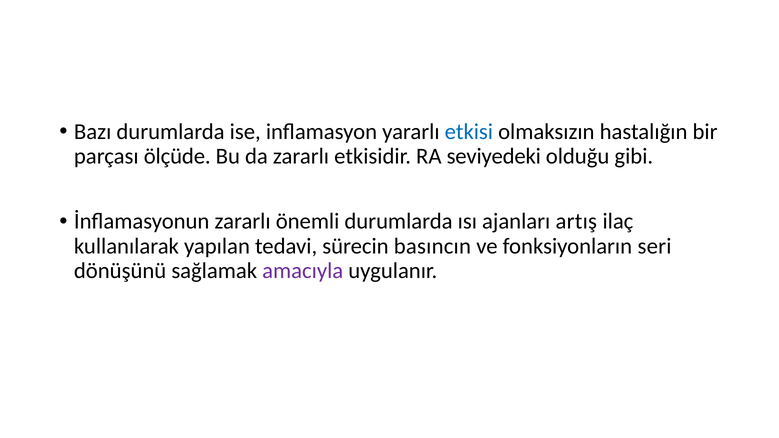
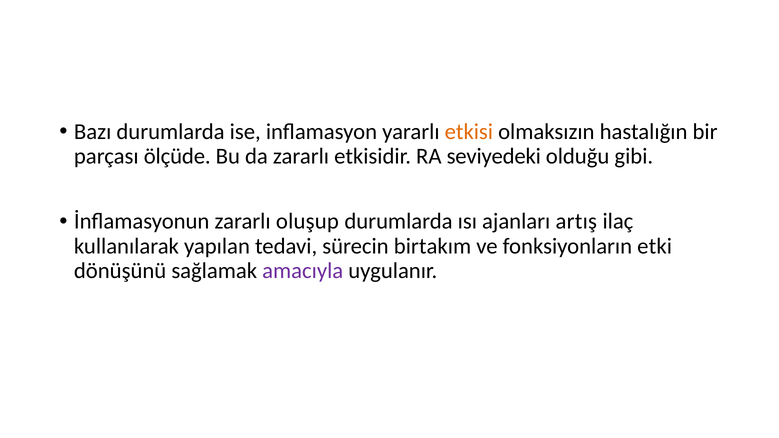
etkisi colour: blue -> orange
önemli: önemli -> oluşup
basıncın: basıncın -> birtakım
seri: seri -> etki
